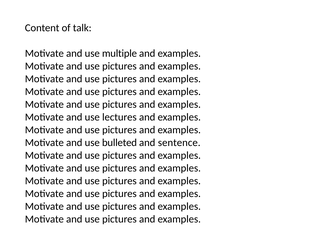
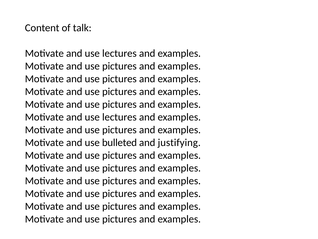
multiple at (119, 53): multiple -> lectures
sentence: sentence -> justifying
